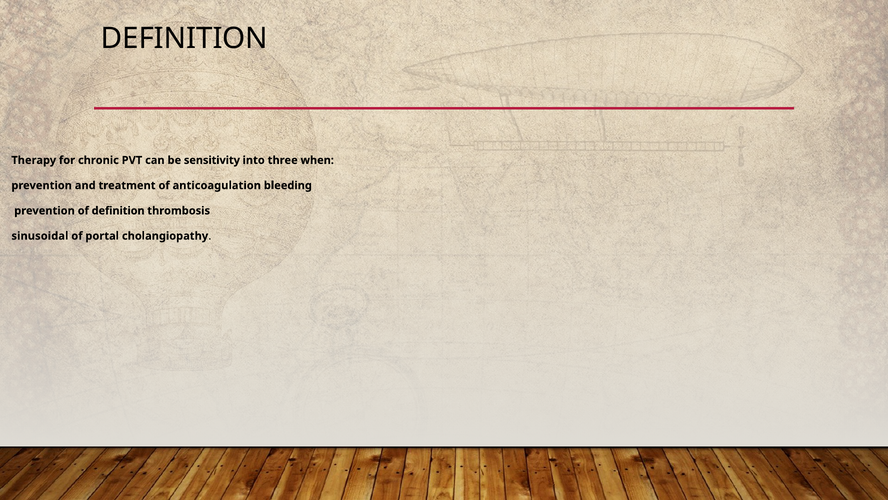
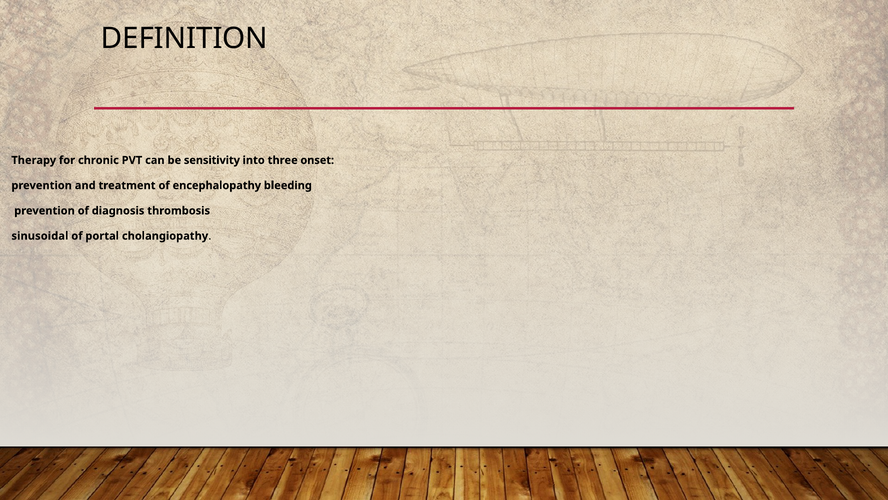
when: when -> onset
anticoagulation: anticoagulation -> encephalopathy
of definition: definition -> diagnosis
